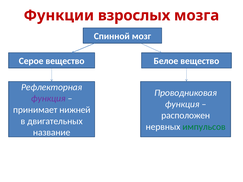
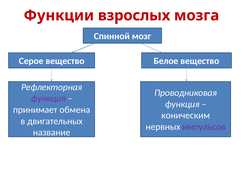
нижней: нижней -> обмена
расположен: расположен -> коническим
импульсов colour: green -> purple
